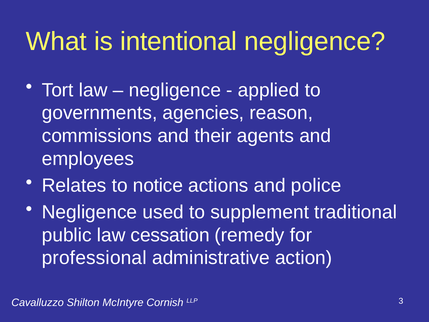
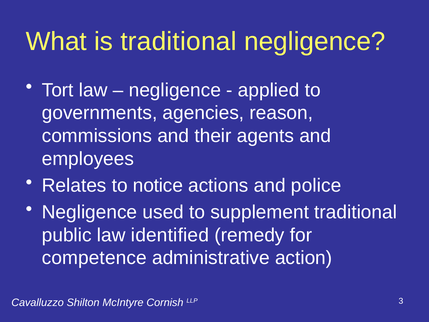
is intentional: intentional -> traditional
cessation: cessation -> identified
professional: professional -> competence
